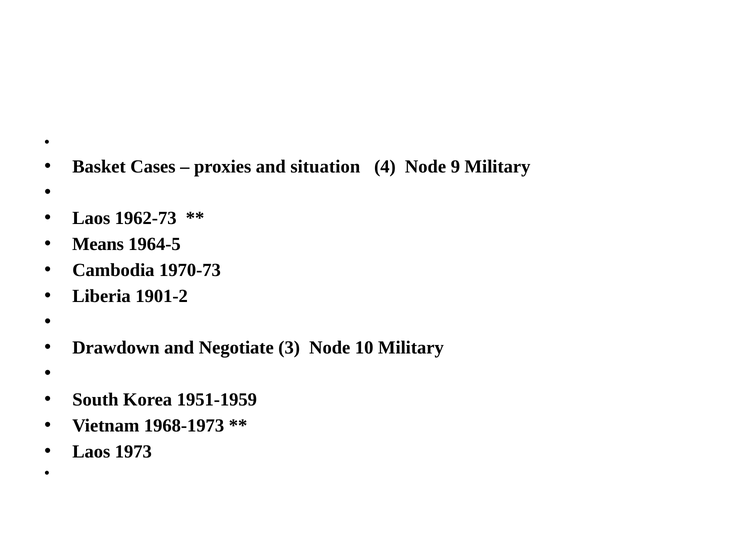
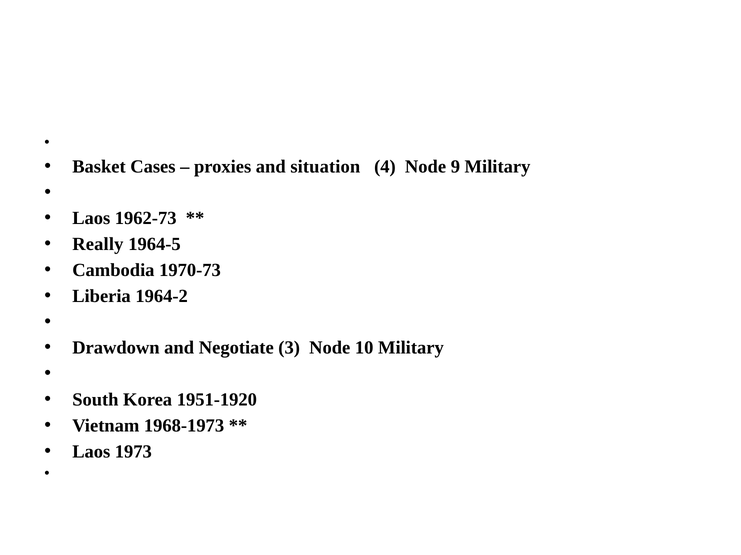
Means: Means -> Really
1901-2: 1901-2 -> 1964-2
1951-1959: 1951-1959 -> 1951-1920
